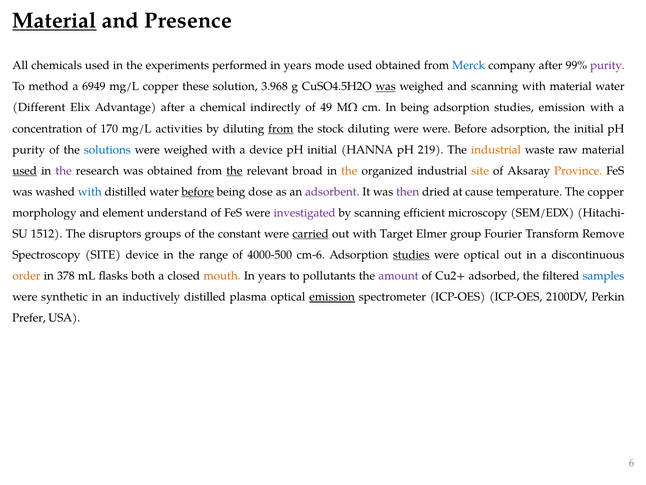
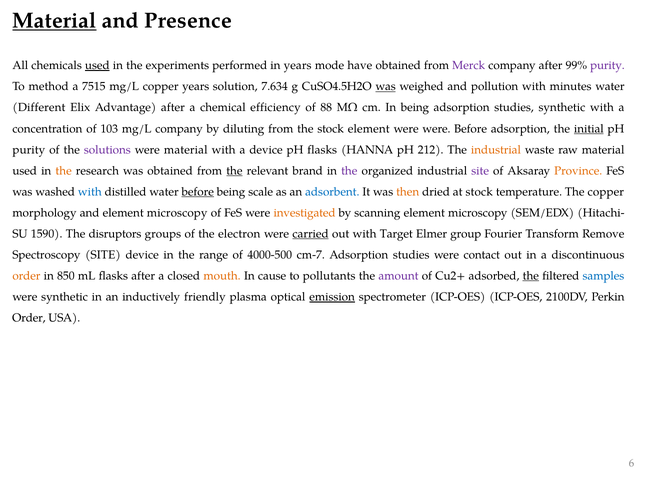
used at (97, 66) underline: none -> present
mode used: used -> have
Merck colour: blue -> purple
6949: 6949 -> 7515
copper these: these -> years
3.968: 3.968 -> 7.634
and scanning: scanning -> pollution
with material: material -> minutes
indirectly: indirectly -> efficiency
49: 49 -> 88
studies emission: emission -> synthetic
170: 170 -> 103
mg/L activities: activities -> company
from at (281, 129) underline: present -> none
stock diluting: diluting -> element
initial at (589, 129) underline: none -> present
solutions colour: blue -> purple
were weighed: weighed -> material
pH initial: initial -> flasks
219: 219 -> 212
used at (25, 171) underline: present -> none
the at (64, 171) colour: purple -> orange
broad: broad -> brand
the at (349, 171) colour: orange -> purple
site at (480, 171) colour: orange -> purple
dose: dose -> scale
adsorbent colour: purple -> blue
then colour: purple -> orange
at cause: cause -> stock
and element understand: understand -> microscopy
investigated colour: purple -> orange
scanning efficient: efficient -> element
1512: 1512 -> 1590
constant: constant -> electron
cm-6: cm-6 -> cm-7
studies at (411, 255) underline: present -> none
were optical: optical -> contact
378: 378 -> 850
flasks both: both -> after
years at (272, 276): years -> cause
the at (531, 276) underline: none -> present
inductively distilled: distilled -> friendly
Prefer at (29, 318): Prefer -> Order
